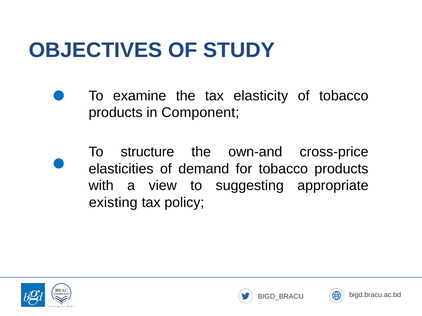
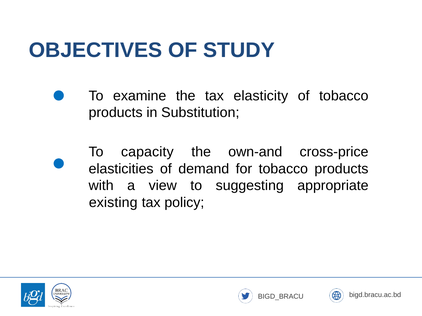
Component: Component -> Substitution
structure: structure -> capacity
